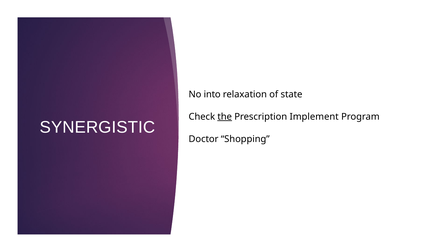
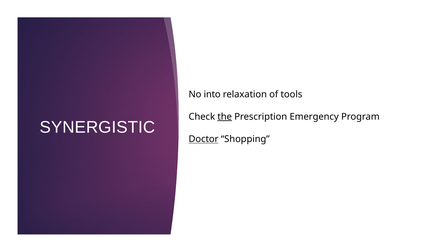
state: state -> tools
Implement: Implement -> Emergency
Doctor underline: none -> present
